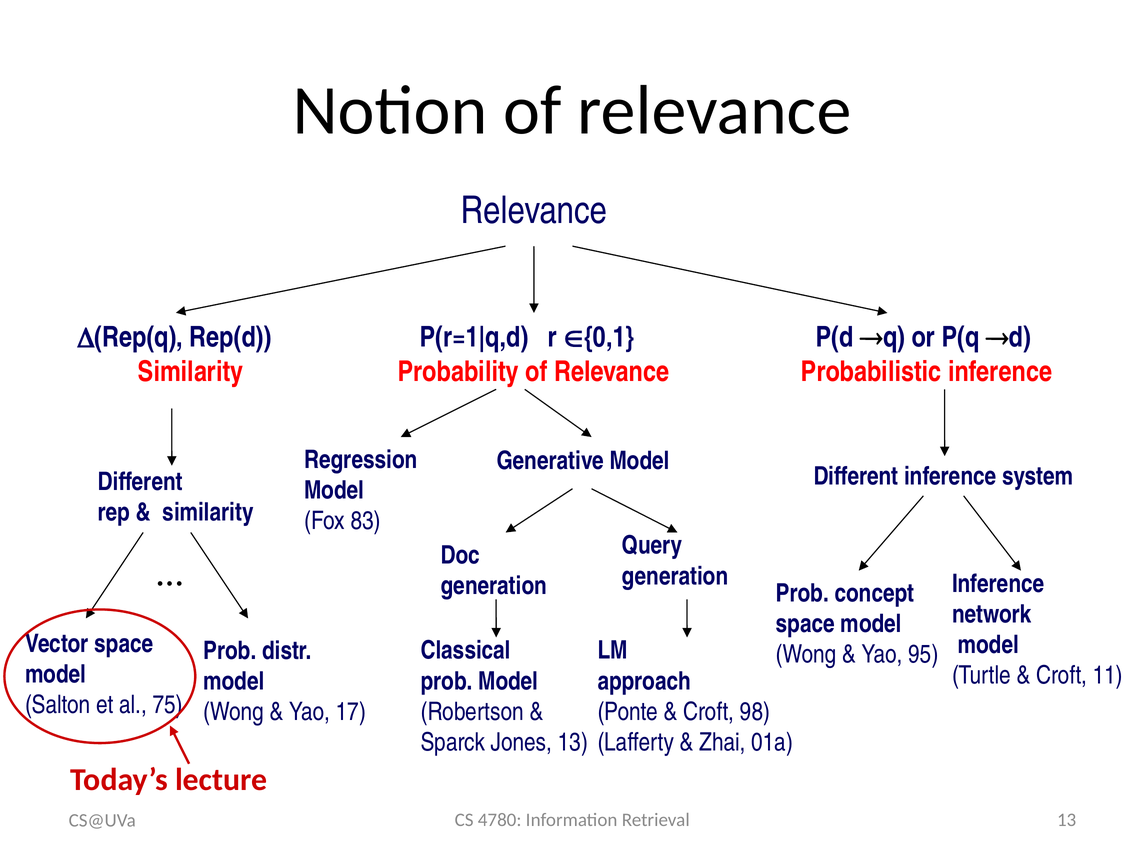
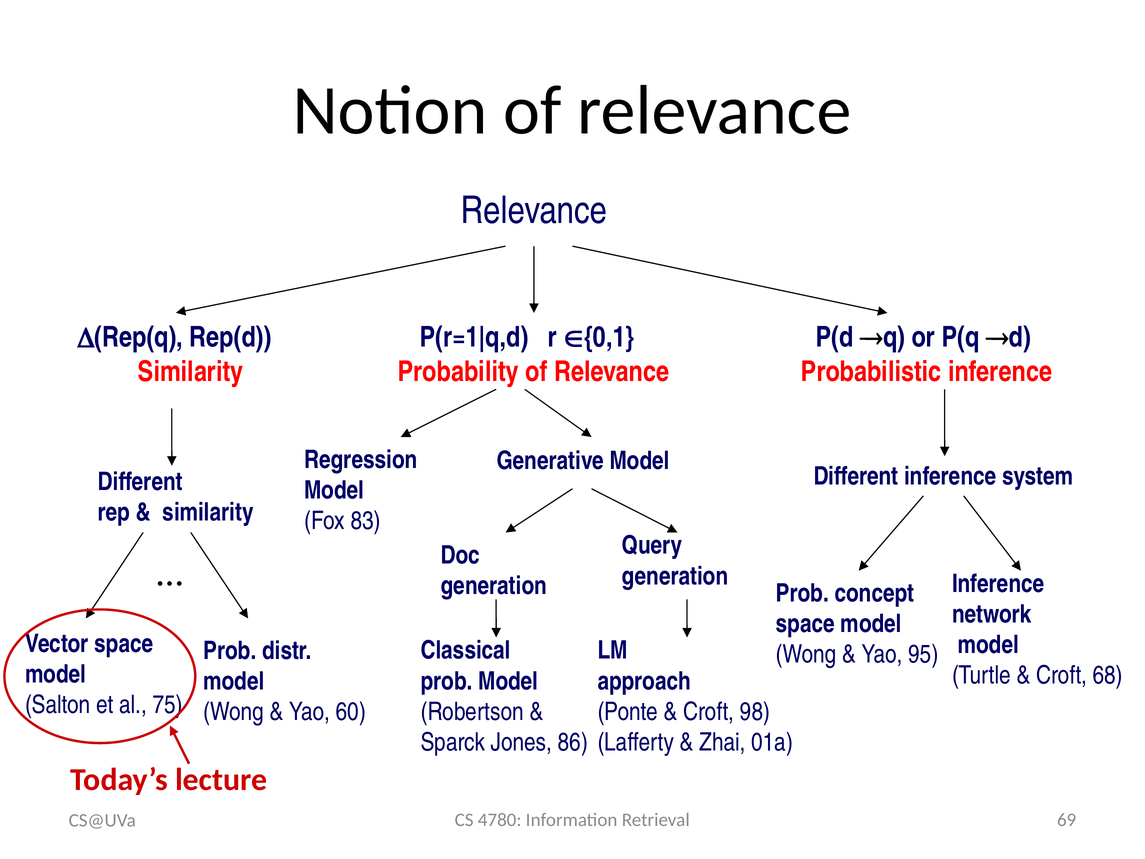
11: 11 -> 68
17: 17 -> 60
Jones 13: 13 -> 86
Retrieval 13: 13 -> 69
